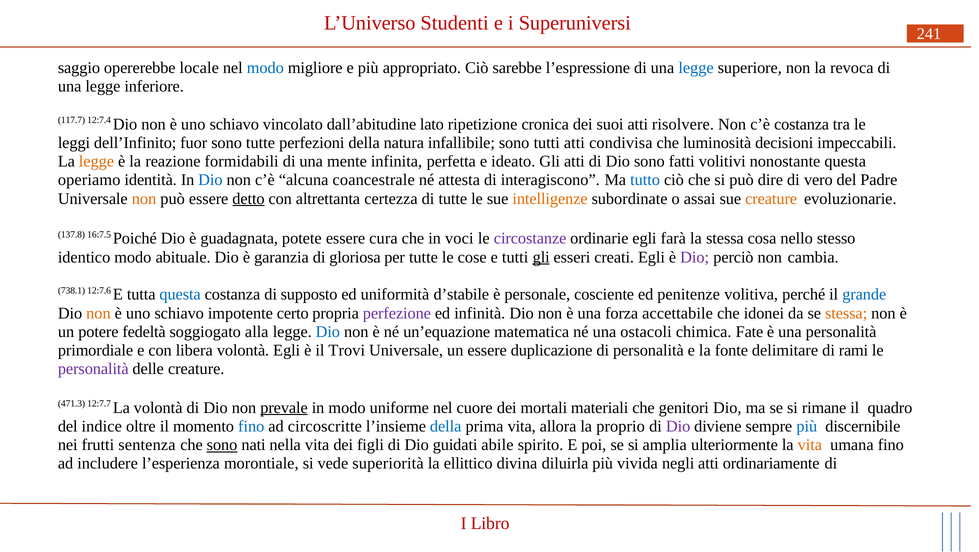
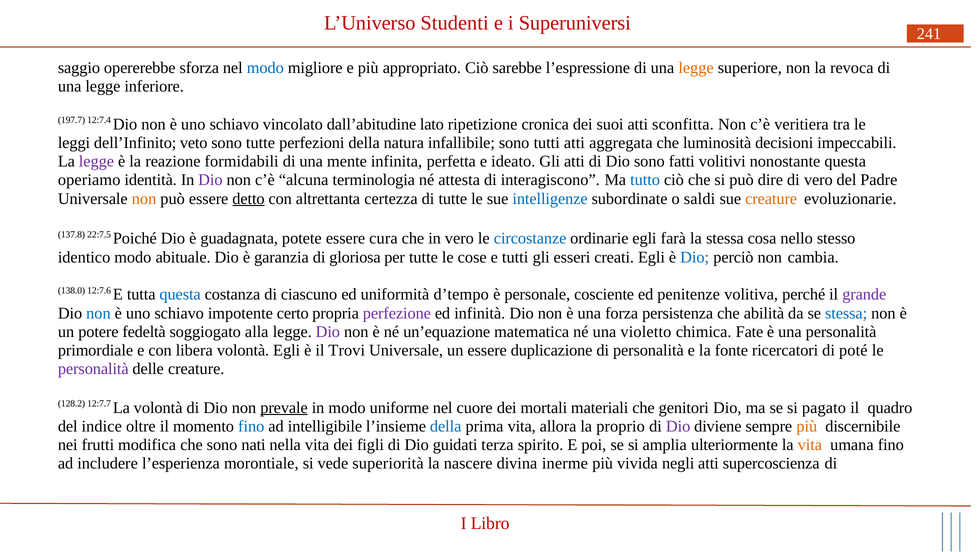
locale: locale -> sforza
legge at (696, 68) colour: blue -> orange
117.7: 117.7 -> 197.7
risolvere: risolvere -> sconfitta
c’è costanza: costanza -> veritiera
fuor: fuor -> veto
condivisa: condivisa -> aggregata
legge at (96, 161) colour: orange -> purple
Dio at (210, 180) colour: blue -> purple
coancestrale: coancestrale -> terminologia
intelligenze colour: orange -> blue
assai: assai -> saldi
16:7.5: 16:7.5 -> 22:7.5
in voci: voci -> vero
circostanze colour: purple -> blue
gli at (541, 257) underline: present -> none
Dio at (695, 257) colour: purple -> blue
738.1: 738.1 -> 138.0
supposto: supposto -> ciascuno
d’stabile: d’stabile -> d’tempo
grande colour: blue -> purple
non at (98, 313) colour: orange -> blue
accettabile: accettabile -> persistenza
idonei: idonei -> abilità
stessa at (846, 313) colour: orange -> blue
Dio at (328, 331) colour: blue -> purple
ostacoli: ostacoli -> violetto
delimitare: delimitare -> ricercatori
rami: rami -> poté
471.3: 471.3 -> 128.2
rimane: rimane -> pagato
circoscritte: circoscritte -> intelligibile
più at (807, 426) colour: blue -> orange
sentenza: sentenza -> modifica
sono at (222, 444) underline: present -> none
abile: abile -> terza
ellittico: ellittico -> nascere
diluirla: diluirla -> inerme
ordinariamente: ordinariamente -> supercoscienza
